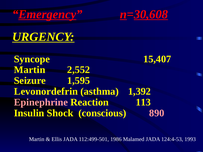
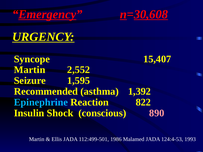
Levonordefrin: Levonordefrin -> Recommended
Epinephrine colour: pink -> light blue
113: 113 -> 822
